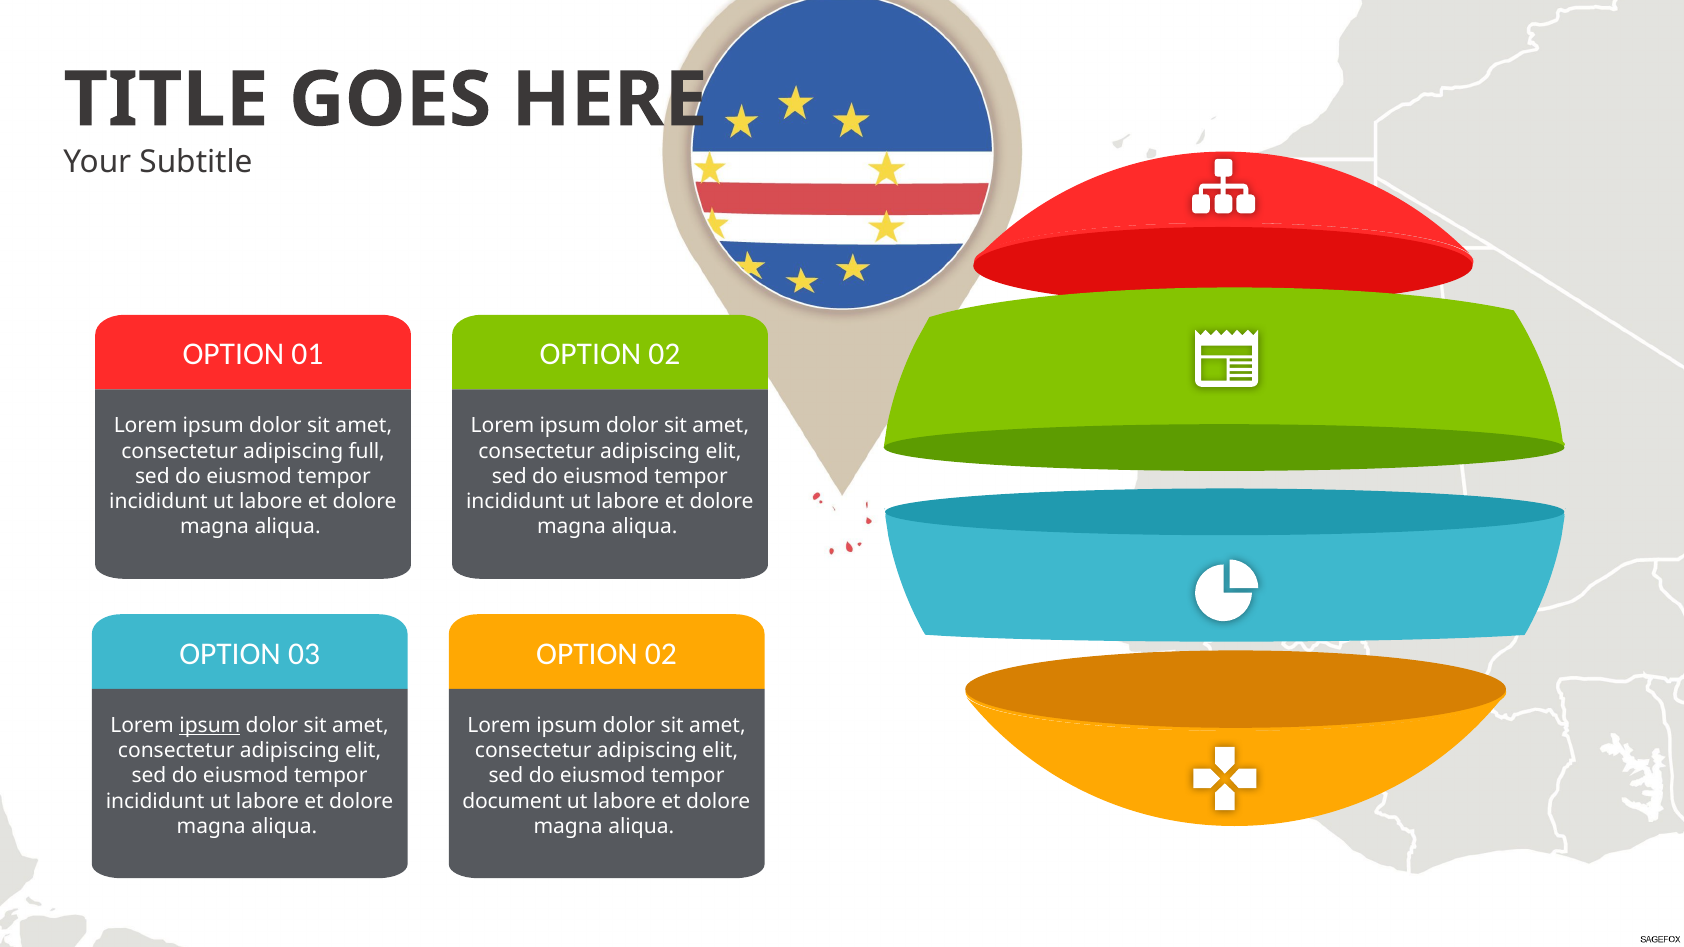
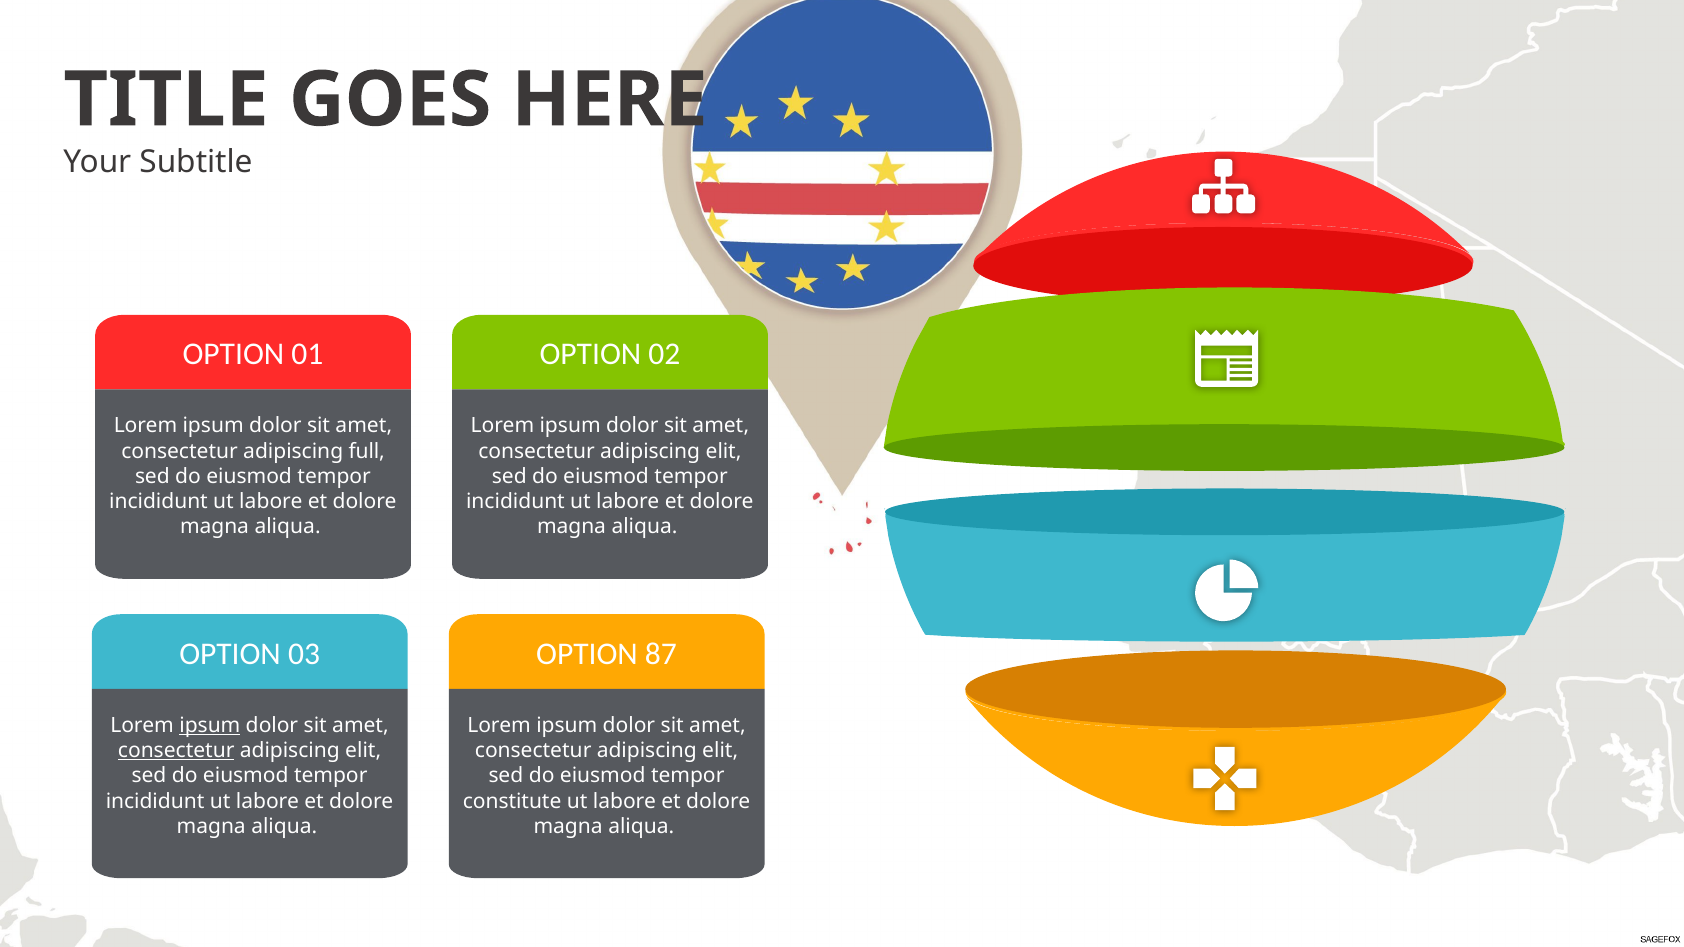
02 at (661, 654): 02 -> 87
consectetur at (176, 751) underline: none -> present
document: document -> constitute
